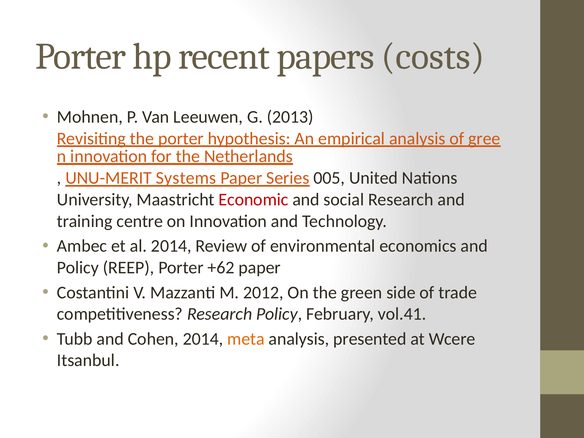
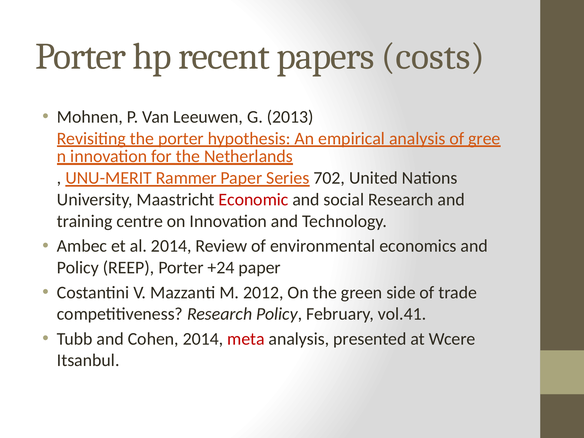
Systems: Systems -> Rammer
005: 005 -> 702
+62: +62 -> +24
meta colour: orange -> red
